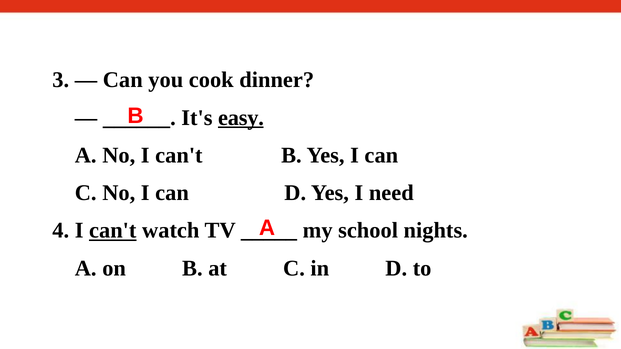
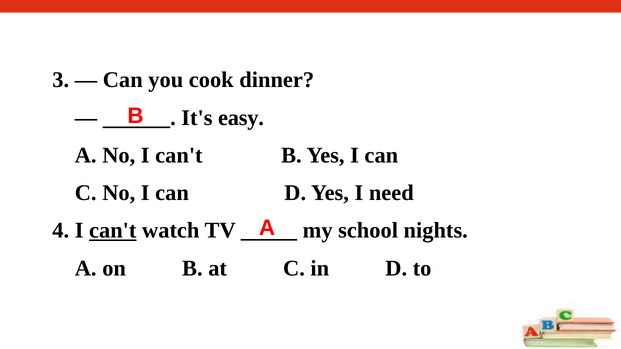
easy underline: present -> none
